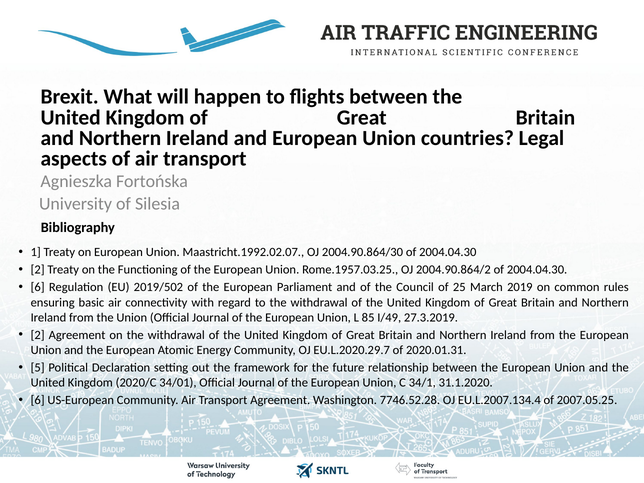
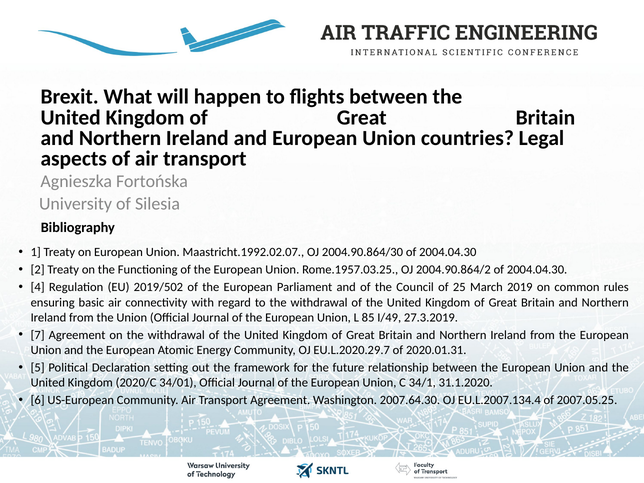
6 at (38, 287): 6 -> 4
2 at (38, 335): 2 -> 7
7746.52.28: 7746.52.28 -> 2007.64.30
